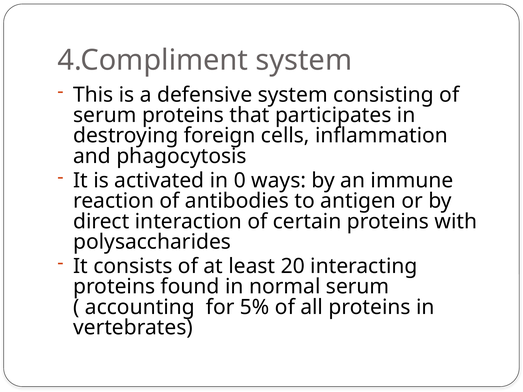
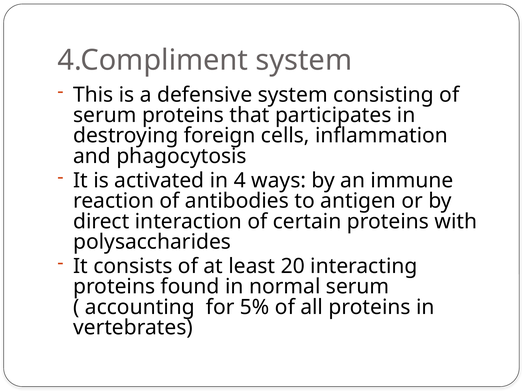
0: 0 -> 4
